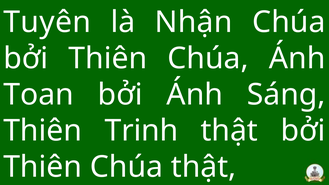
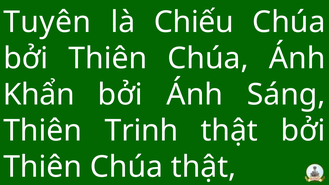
Nhận: Nhận -> Chiếu
Toan: Toan -> Khẩn
